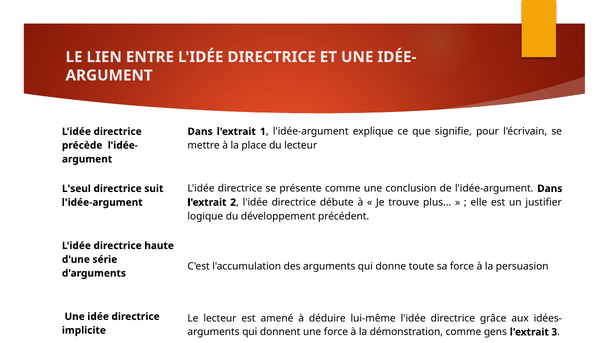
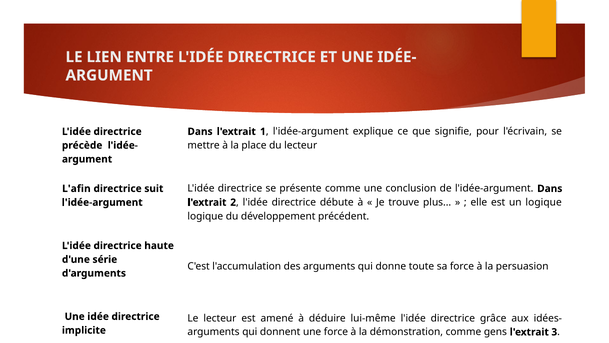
L'seul: L'seul -> L'afin
un justifier: justifier -> logique
